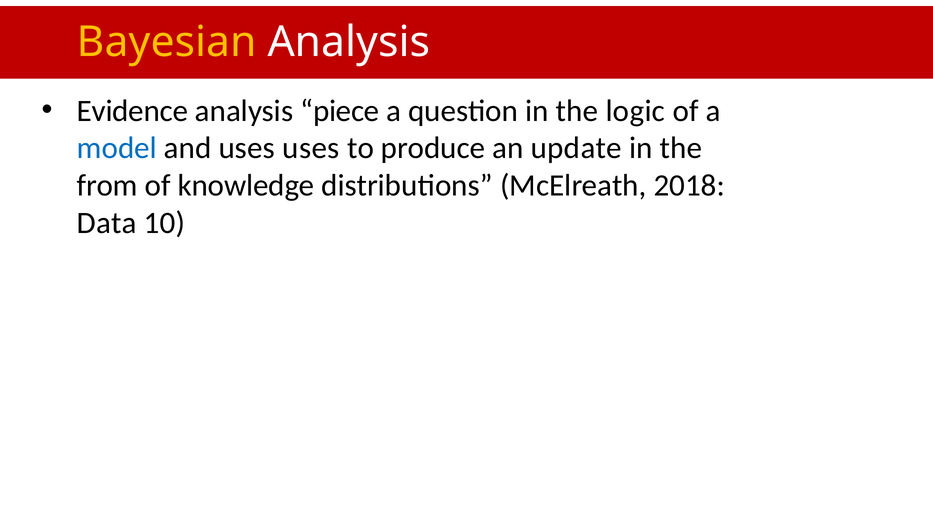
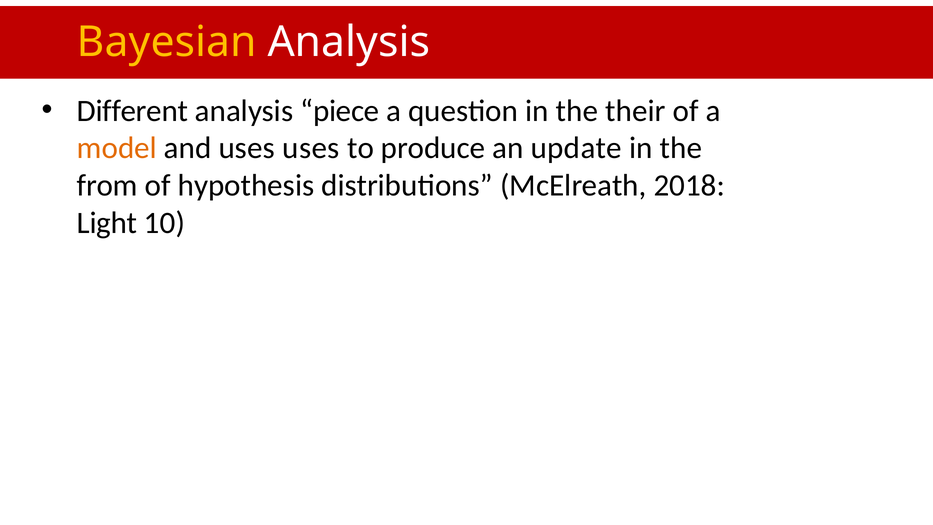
Evidence: Evidence -> Different
logic: logic -> their
model colour: blue -> orange
knowledge: knowledge -> hypothesis
Data: Data -> Light
